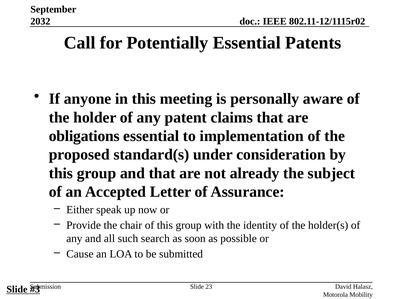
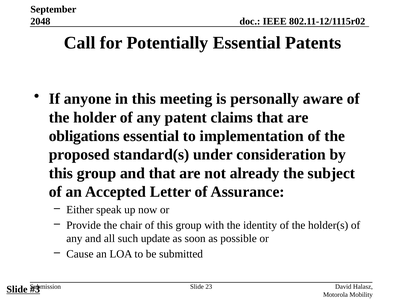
2032: 2032 -> 2048
search: search -> update
